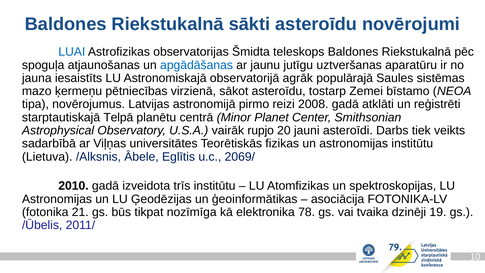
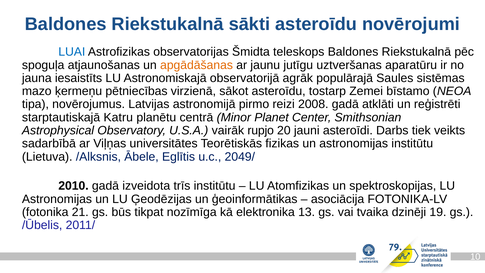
apgādāšanas colour: blue -> orange
Telpā: Telpā -> Katru
2069/: 2069/ -> 2049/
78: 78 -> 13
